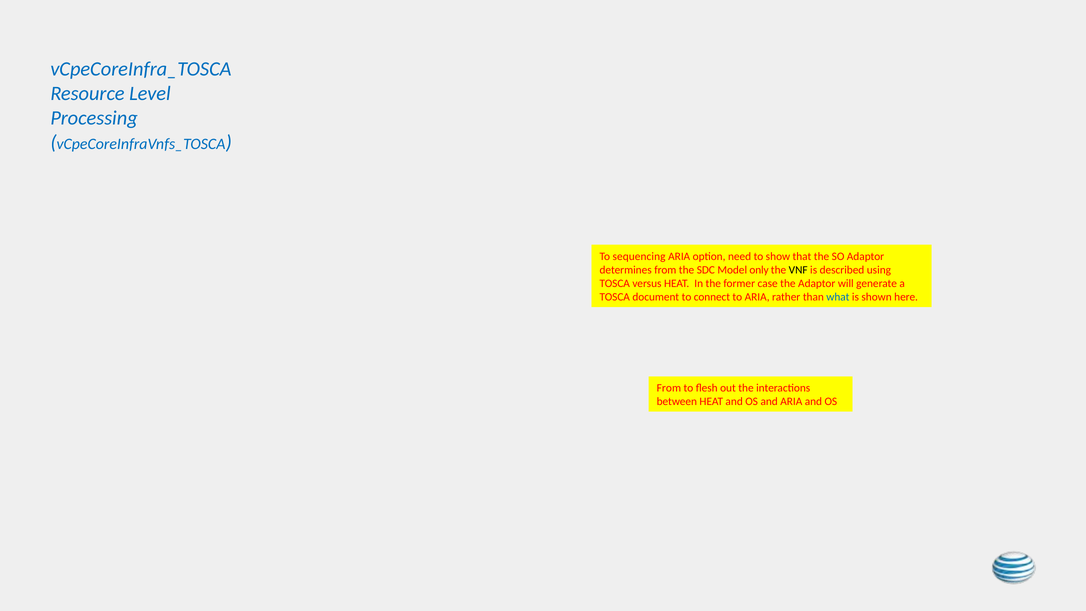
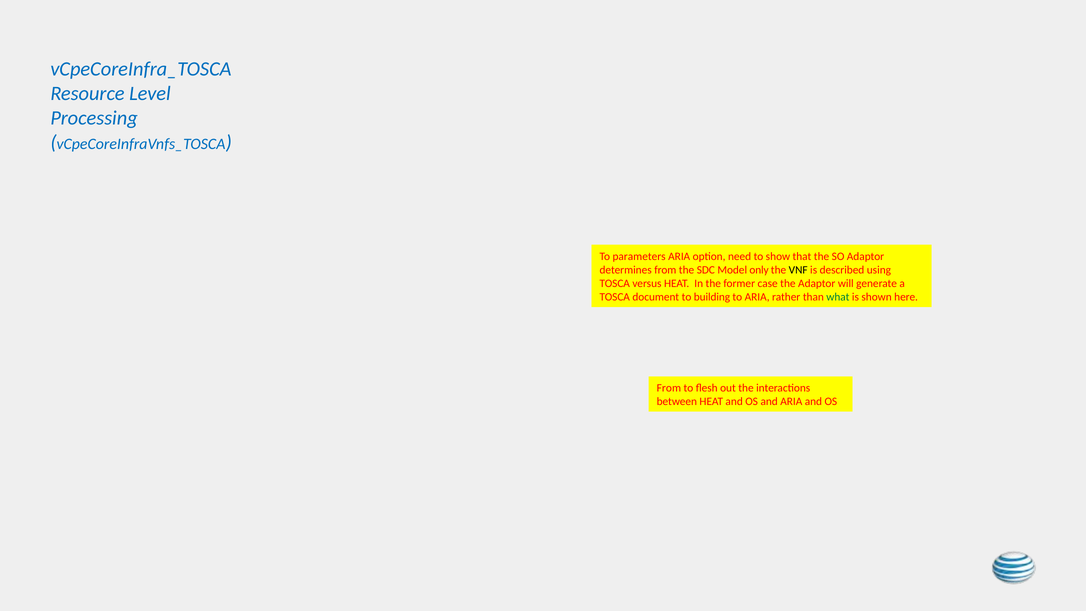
sequencing: sequencing -> parameters
connect: connect -> building
what colour: blue -> green
